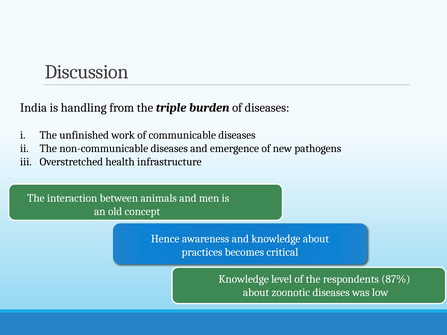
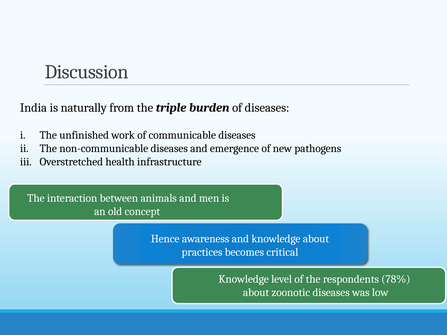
handling: handling -> naturally
87%: 87% -> 78%
